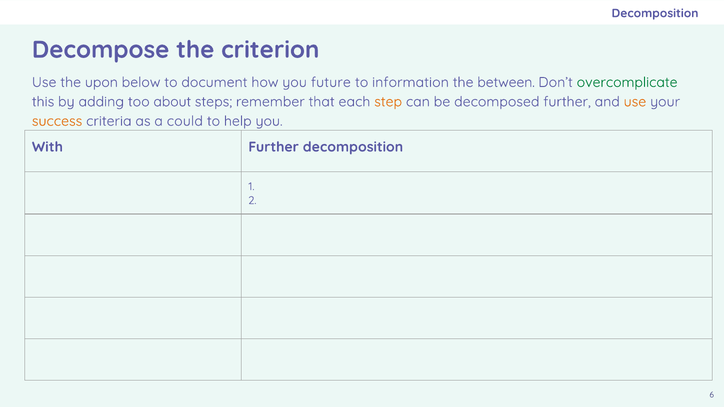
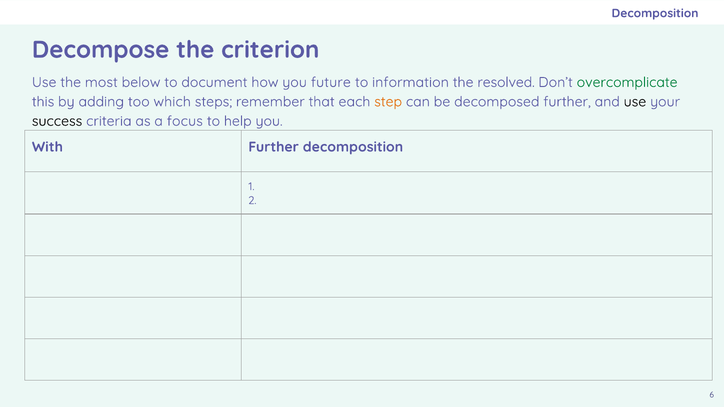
upon: upon -> most
between: between -> resolved
about: about -> which
use at (635, 102) colour: orange -> black
success colour: orange -> black
could: could -> focus
